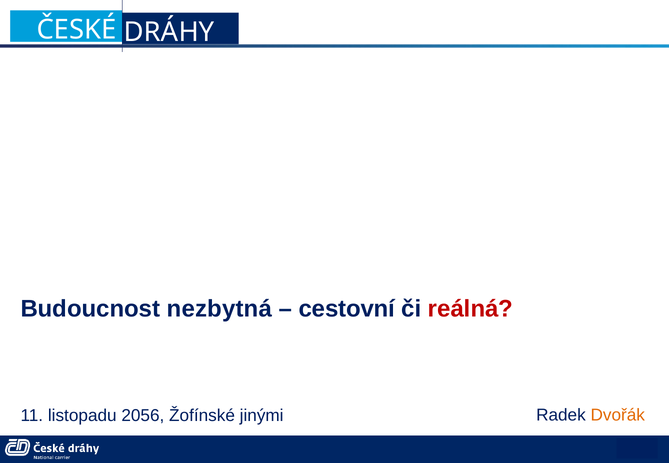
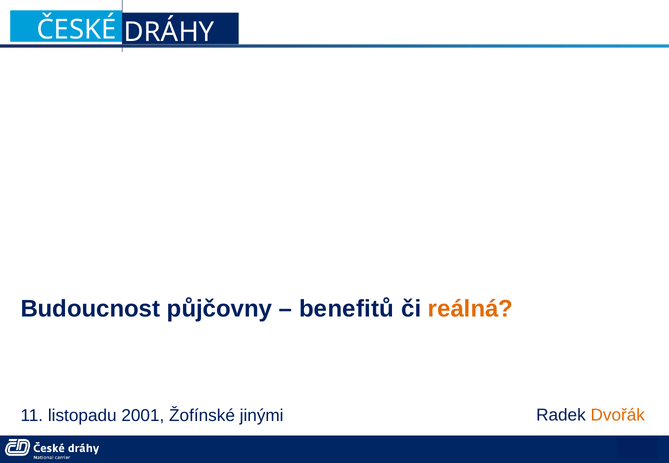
nezbytná: nezbytná -> půjčovny
cestovní: cestovní -> benefitů
reálná colour: red -> orange
2056: 2056 -> 2001
